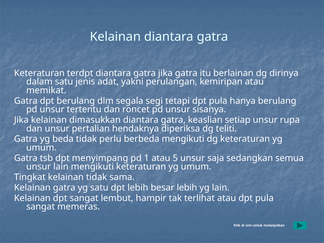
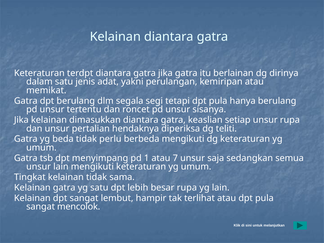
5: 5 -> 7
besar lebih: lebih -> rupa
memeras: memeras -> mencolok
